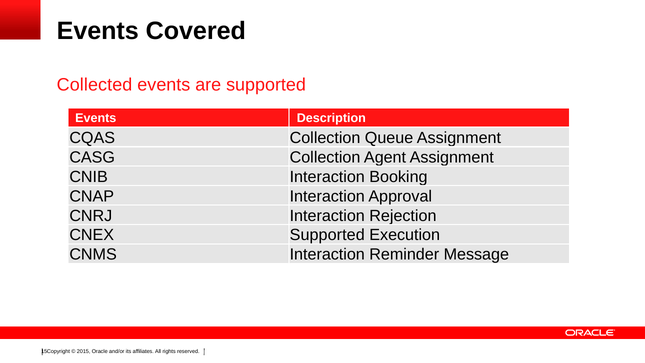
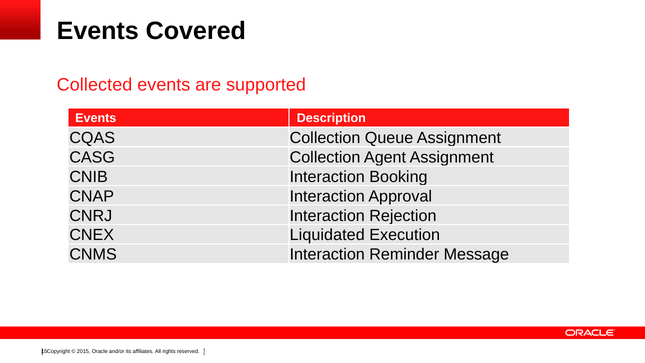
CNEX Supported: Supported -> Liquidated
